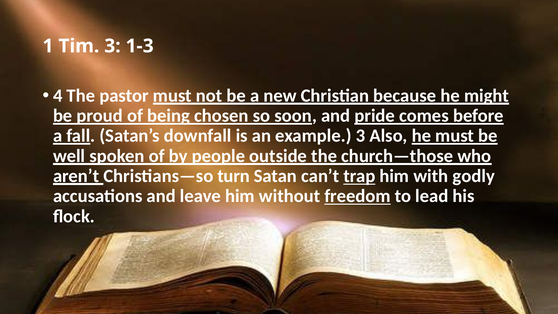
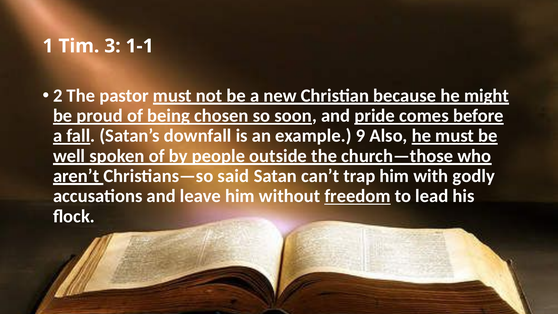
1-3: 1-3 -> 1-1
4: 4 -> 2
example 3: 3 -> 9
turn: turn -> said
trap underline: present -> none
